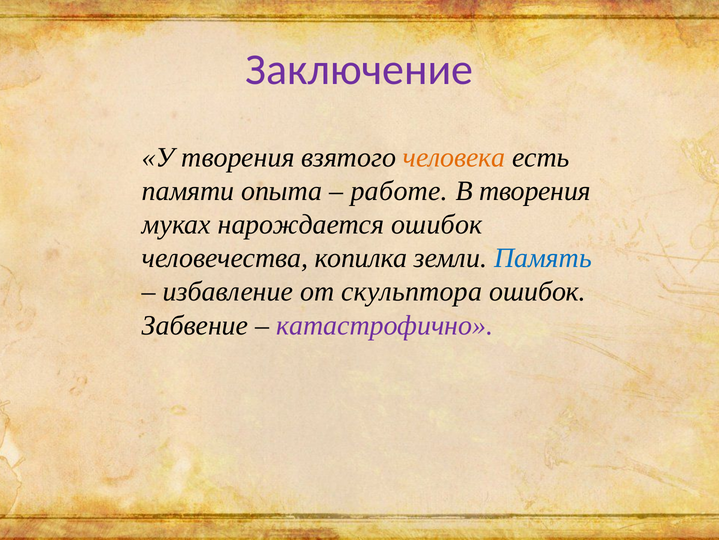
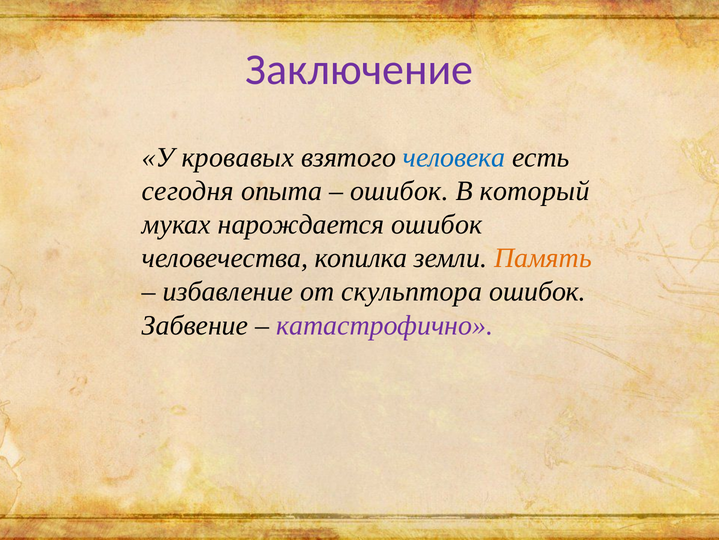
У творения: творения -> кровавых
человека colour: orange -> blue
памяти: памяти -> сегодня
работе at (399, 191): работе -> ошибок
В творения: творения -> который
Память colour: blue -> orange
